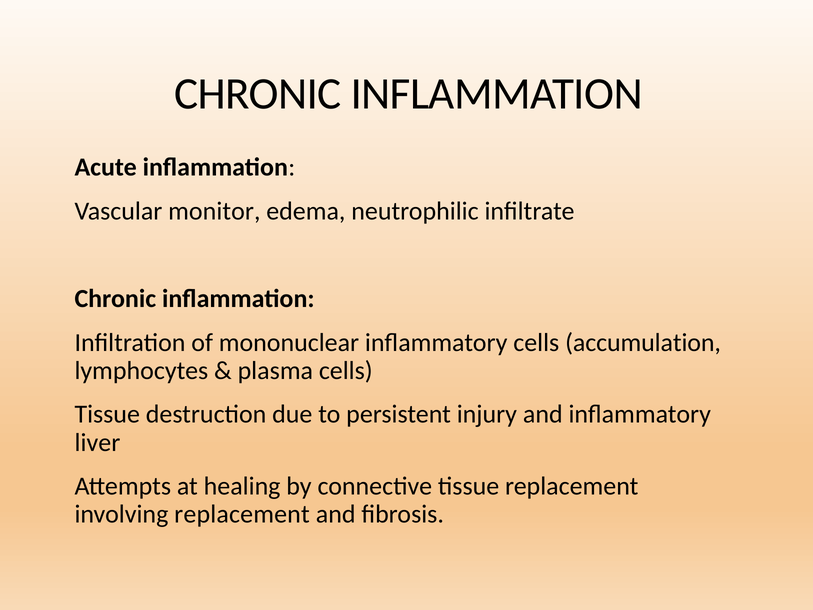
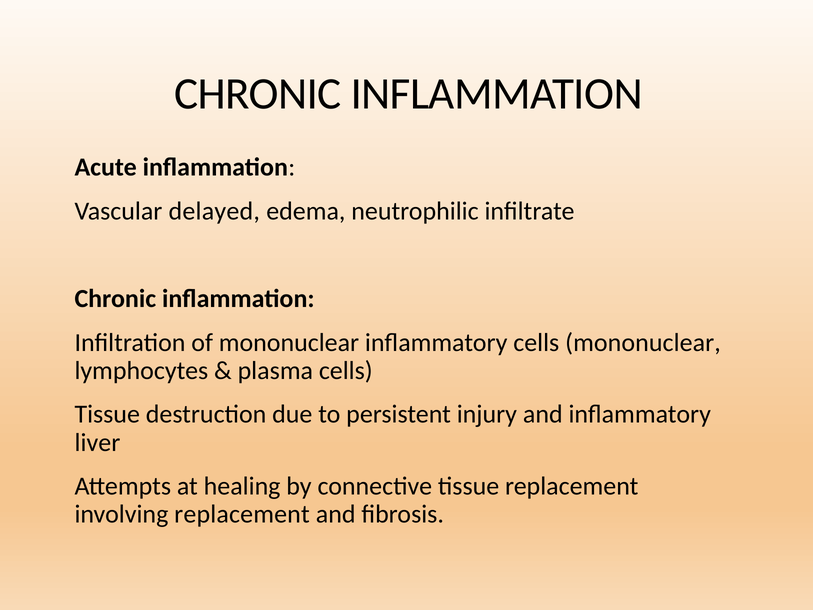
monitor: monitor -> delayed
cells accumulation: accumulation -> mononuclear
